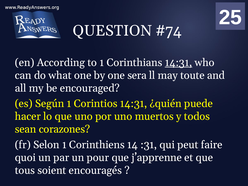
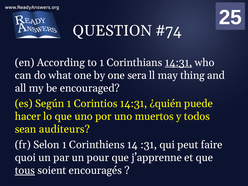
toute: toute -> thing
corazones: corazones -> auditeurs
tous underline: none -> present
